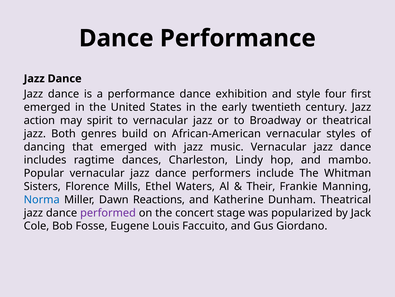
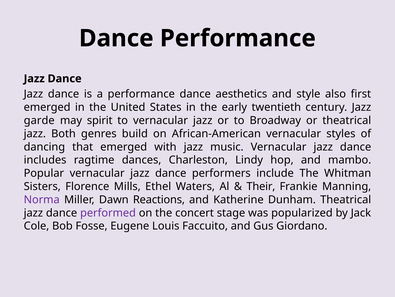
exhibition: exhibition -> aesthetics
four: four -> also
action: action -> garde
Norma colour: blue -> purple
